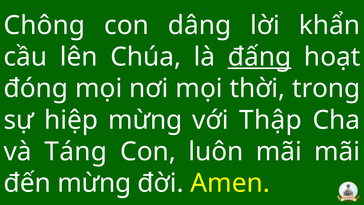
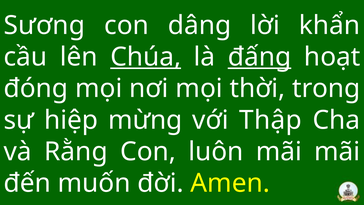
Chông: Chông -> Sương
Chúa underline: none -> present
Táng: Táng -> Rằng
đến mừng: mừng -> muốn
